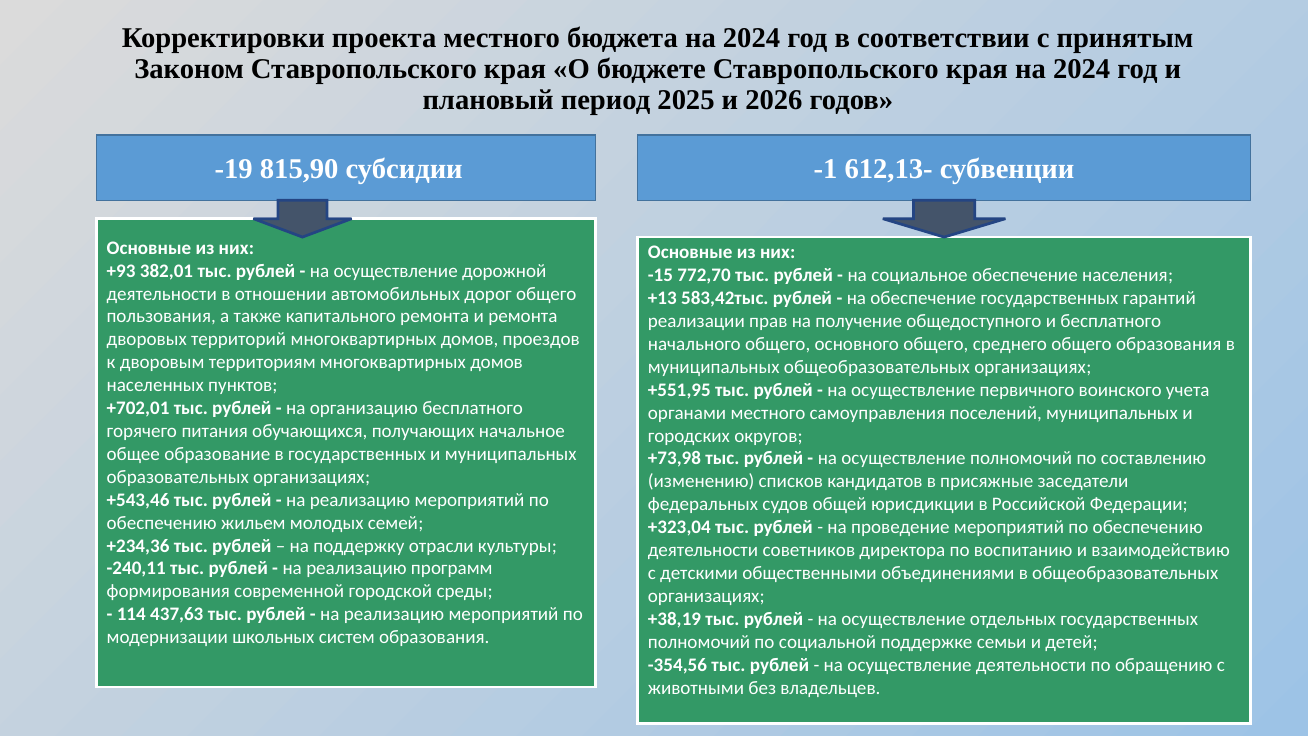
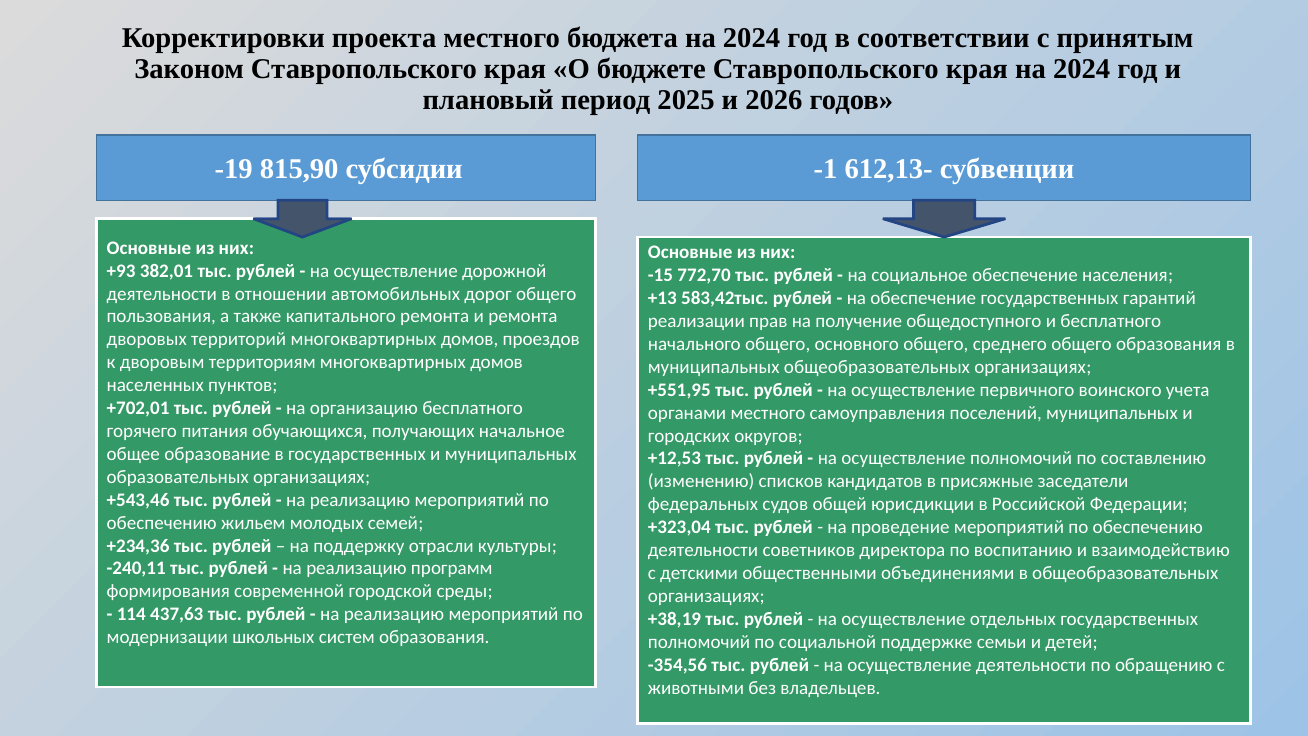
+73,98: +73,98 -> +12,53
